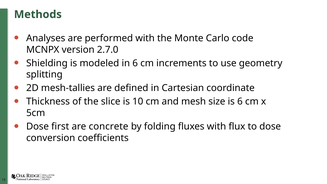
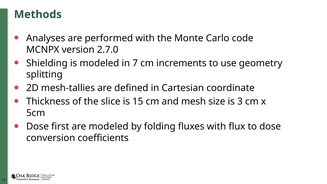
in 6: 6 -> 7
10: 10 -> 15
is 6: 6 -> 3
are concrete: concrete -> modeled
